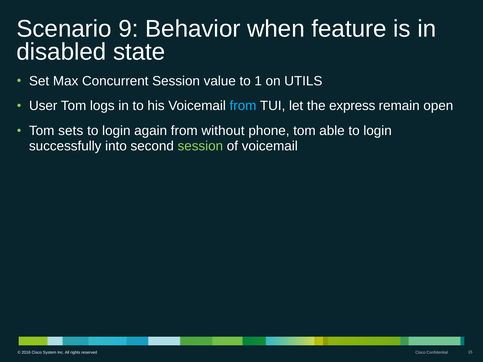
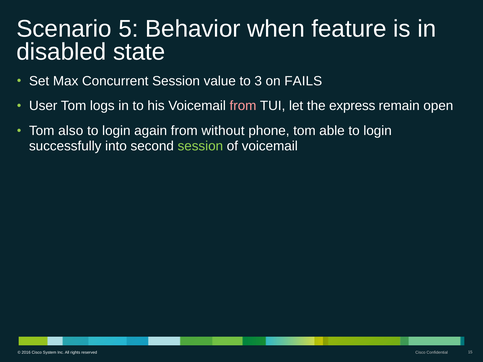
9: 9 -> 5
1: 1 -> 3
UTILS: UTILS -> FAILS
from at (243, 106) colour: light blue -> pink
sets: sets -> also
